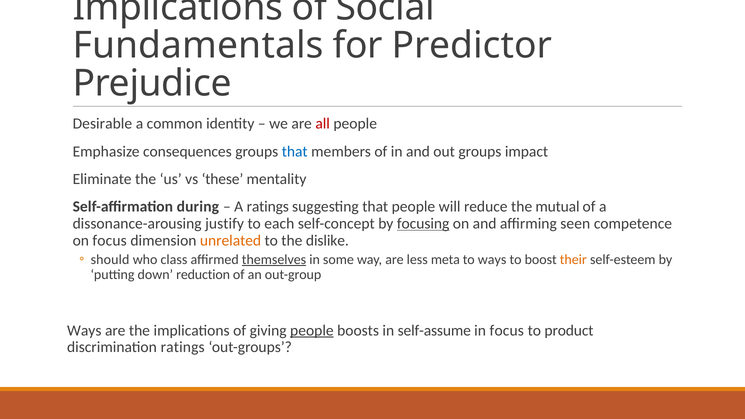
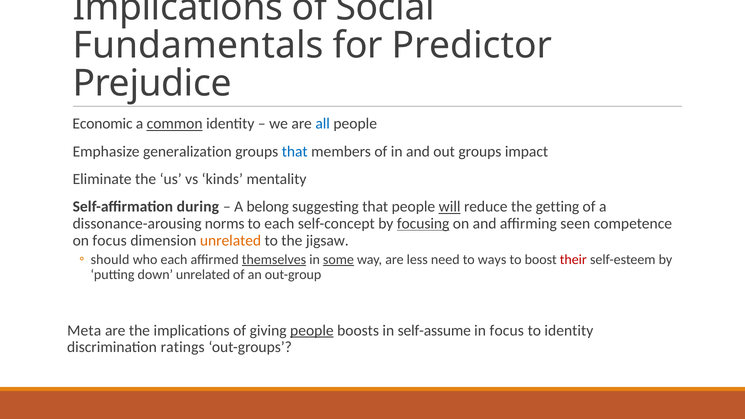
Desirable: Desirable -> Economic
common underline: none -> present
all colour: red -> blue
consequences: consequences -> generalization
these: these -> kinds
A ratings: ratings -> belong
will underline: none -> present
mutual: mutual -> getting
justify: justify -> norms
dislike: dislike -> jigsaw
who class: class -> each
some underline: none -> present
meta: meta -> need
their colour: orange -> red
down reduction: reduction -> unrelated
Ways at (84, 331): Ways -> Meta
to product: product -> identity
